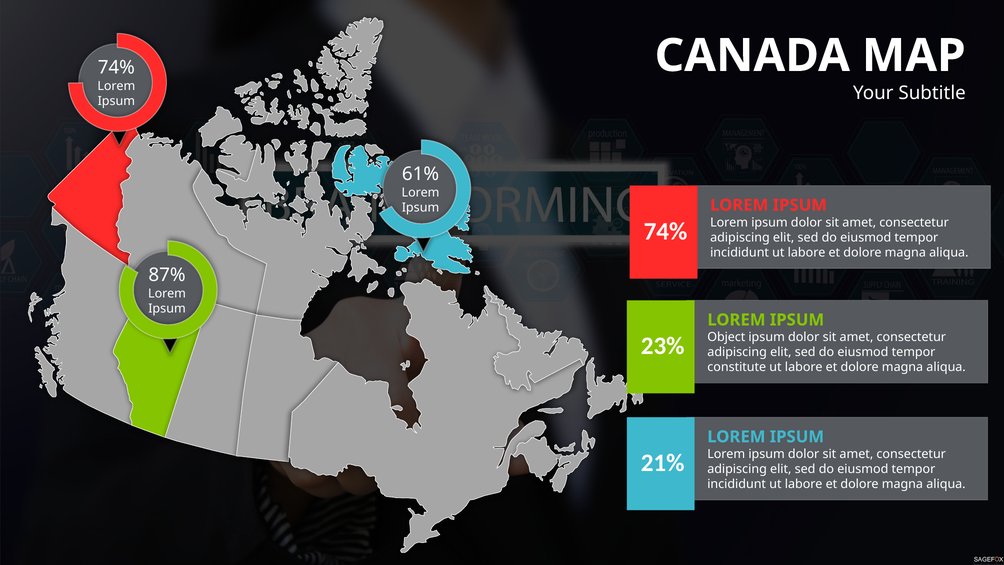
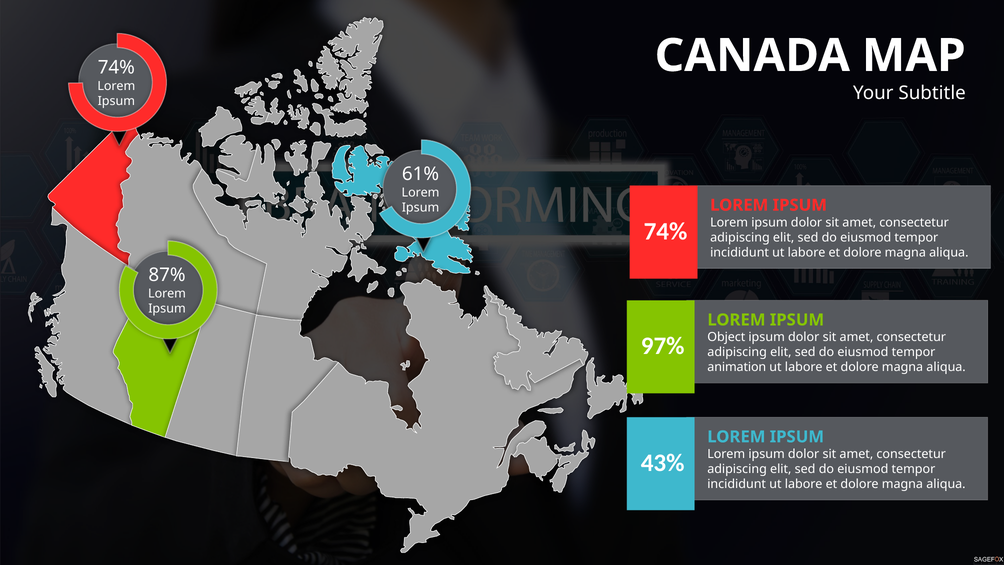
23%: 23% -> 97%
constitute: constitute -> animation
21%: 21% -> 43%
